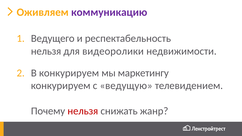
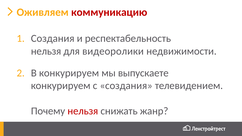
коммуникацию colour: purple -> red
Ведущего at (53, 39): Ведущего -> Создания
маркетингу: маркетингу -> выпускаете
с ведущую: ведущую -> создания
